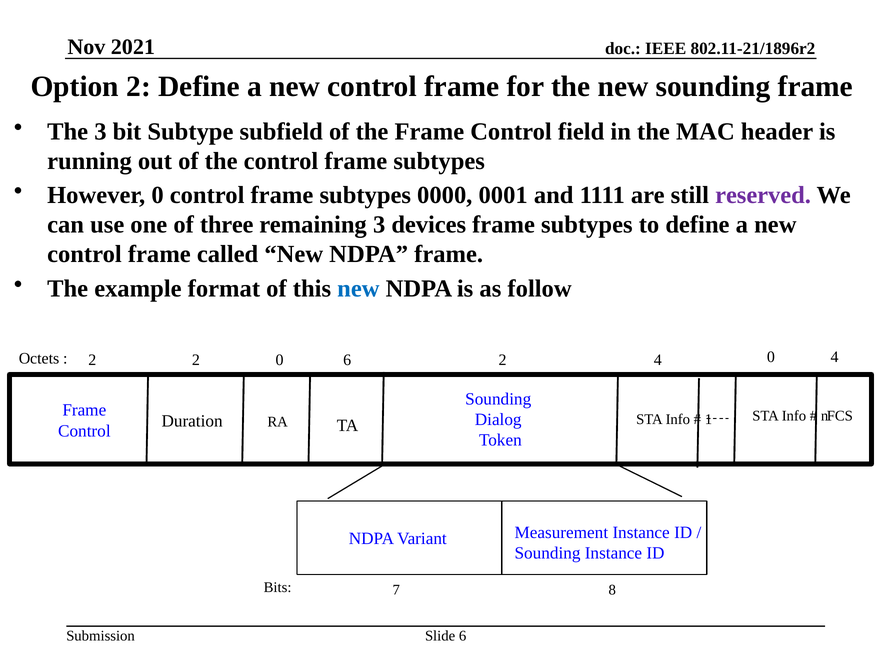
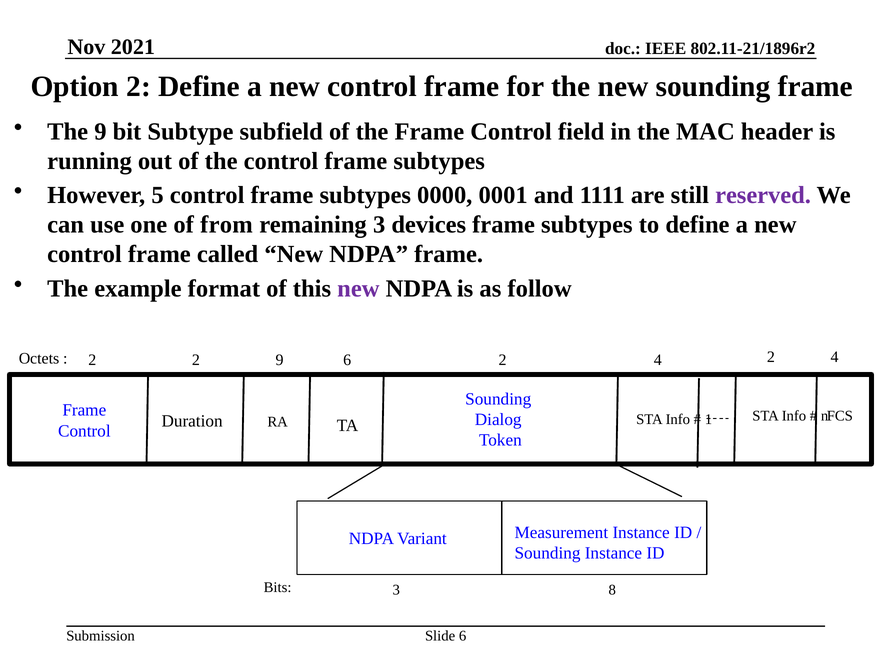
The 3: 3 -> 9
However 0: 0 -> 5
three: three -> from
new at (358, 289) colour: blue -> purple
2 0: 0 -> 9
4 0: 0 -> 2
Bits 7: 7 -> 3
